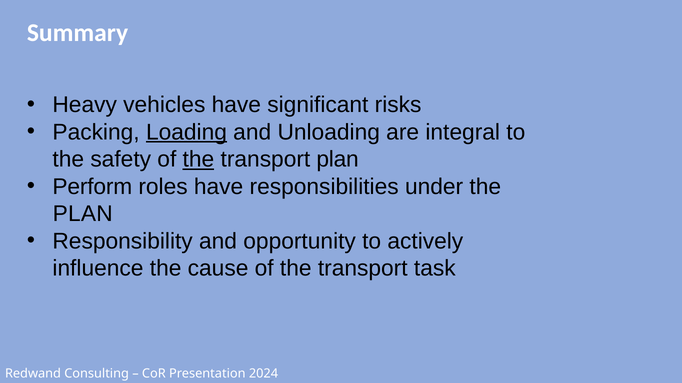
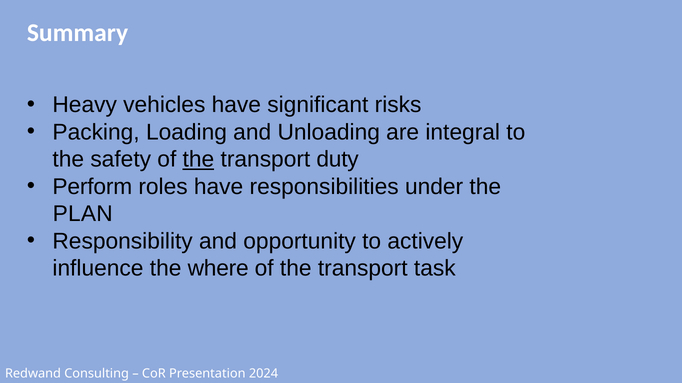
Loading underline: present -> none
transport plan: plan -> duty
cause: cause -> where
